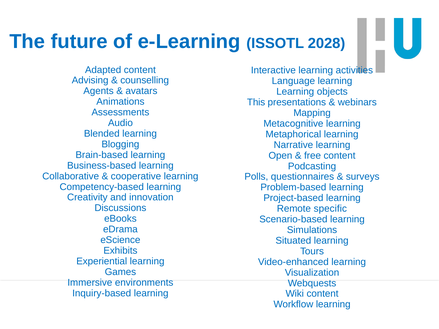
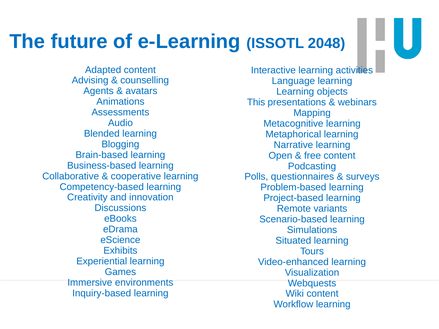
2028: 2028 -> 2048
specific: specific -> variants
